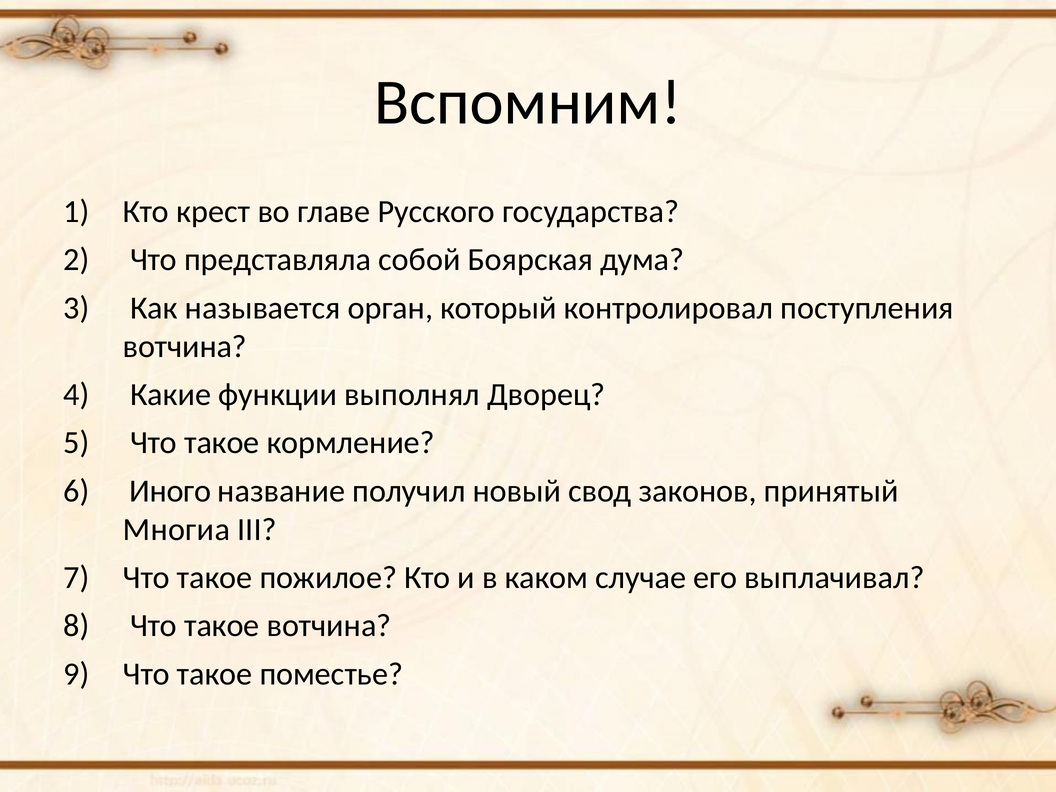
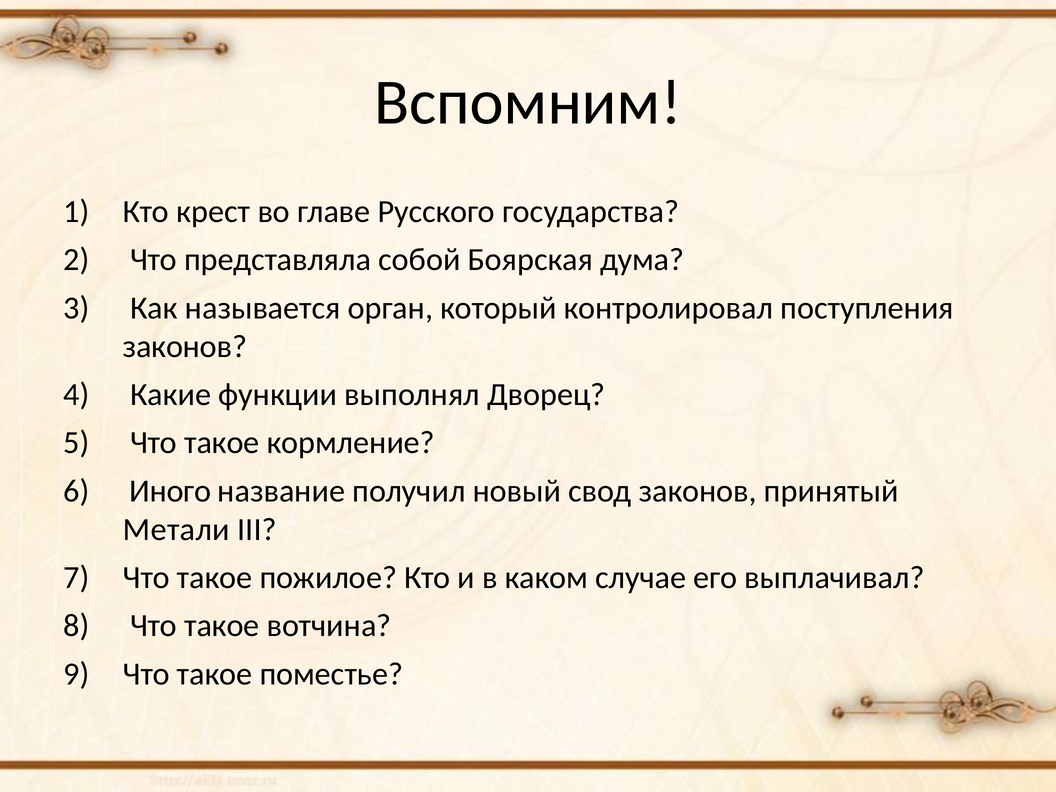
вотчина at (185, 347): вотчина -> законов
Многиа: Многиа -> Метали
